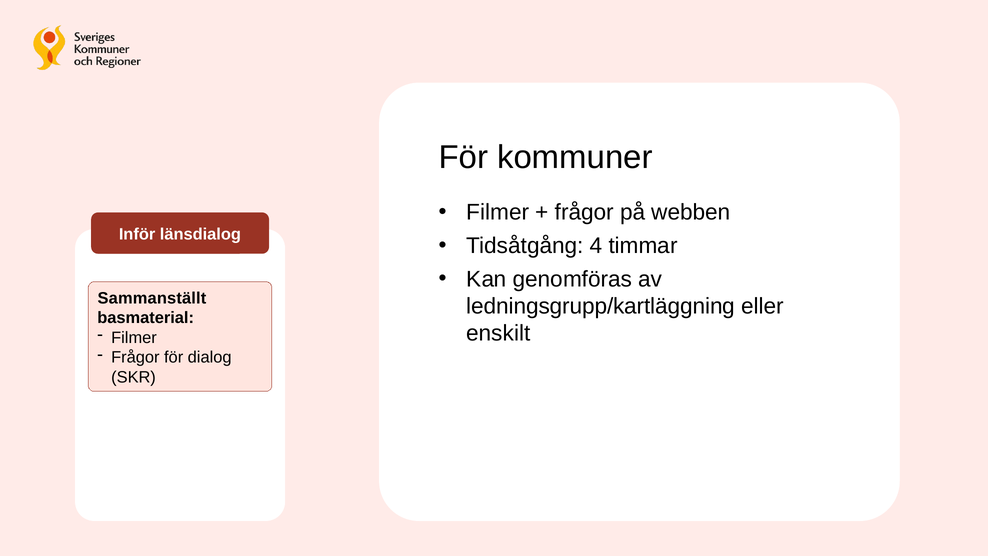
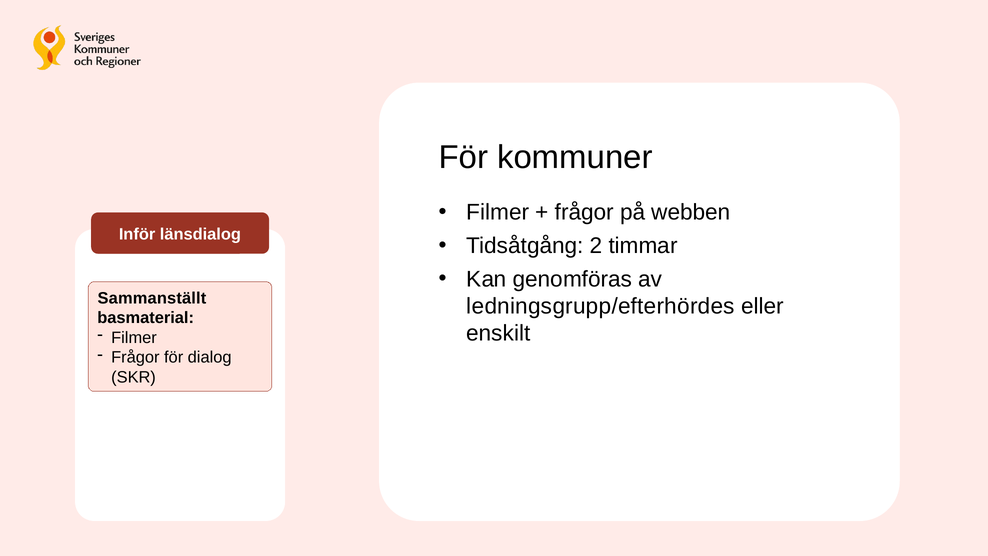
4: 4 -> 2
ledningsgrupp/kartläggning: ledningsgrupp/kartläggning -> ledningsgrupp/efterhördes
